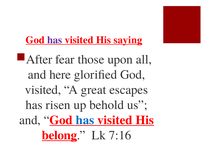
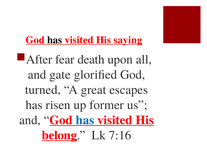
has at (55, 40) colour: purple -> black
those: those -> death
here: here -> gate
visited at (43, 90): visited -> turned
behold: behold -> former
